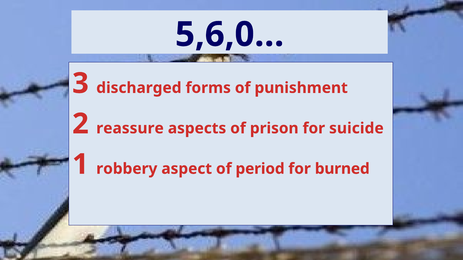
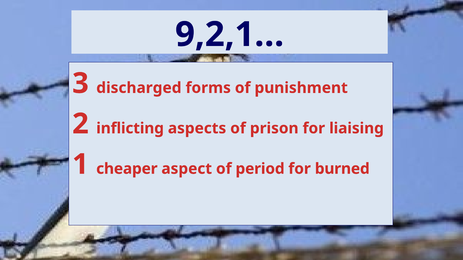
5,6,0…: 5,6,0… -> 9,2,1…
reassure: reassure -> inflicting
suicide: suicide -> liaising
robbery: robbery -> cheaper
